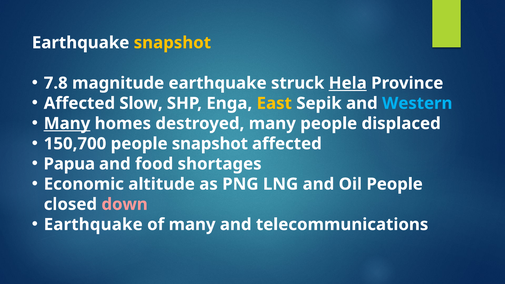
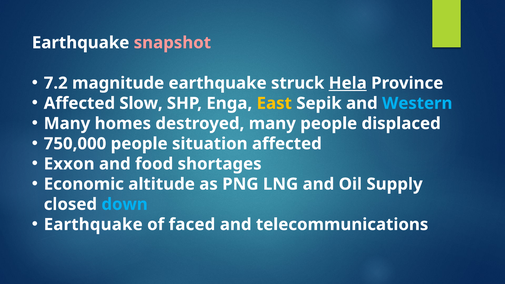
snapshot at (172, 43) colour: yellow -> pink
7.8: 7.8 -> 7.2
Many at (67, 124) underline: present -> none
150,700: 150,700 -> 750,000
people snapshot: snapshot -> situation
Papua: Papua -> Exxon
Oil People: People -> Supply
down colour: pink -> light blue
of many: many -> faced
